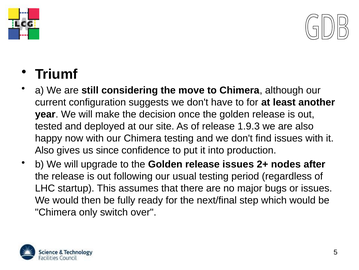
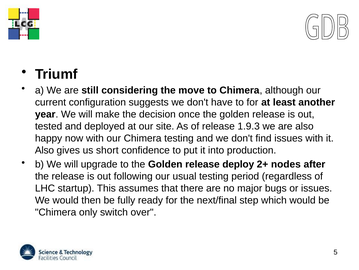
since: since -> short
release issues: issues -> deploy
